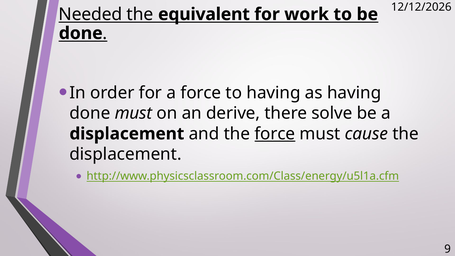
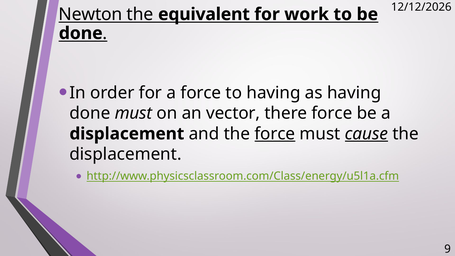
Needed: Needed -> Newton
derive: derive -> vector
there solve: solve -> force
cause underline: none -> present
